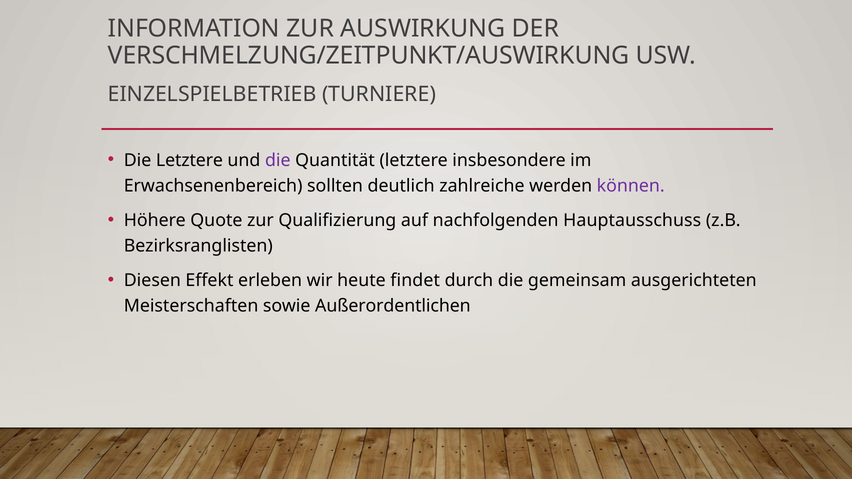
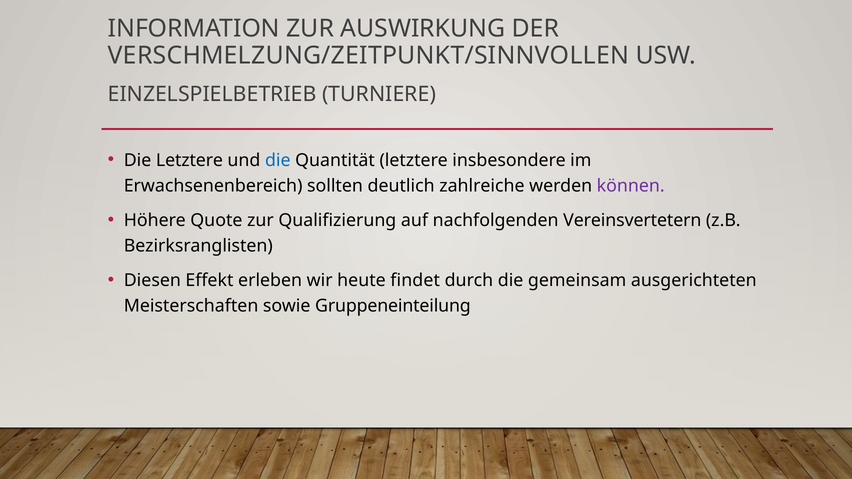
VERSCHMELZUNG/ZEITPUNKT/AUSWIRKUNG: VERSCHMELZUNG/ZEITPUNKT/AUSWIRKUNG -> VERSCHMELZUNG/ZEITPUNKT/SINNVOLLEN
die at (278, 160) colour: purple -> blue
Hauptausschuss: Hauptausschuss -> Vereinsvertetern
Außerordentlichen: Außerordentlichen -> Gruppeneinteilung
